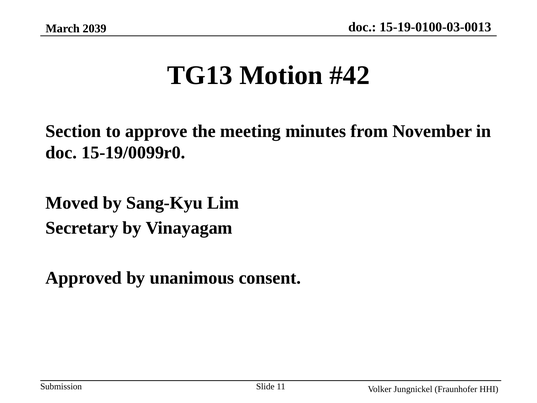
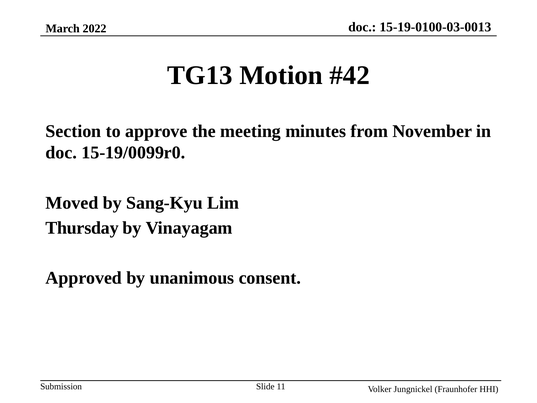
2039: 2039 -> 2022
Secretary: Secretary -> Thursday
